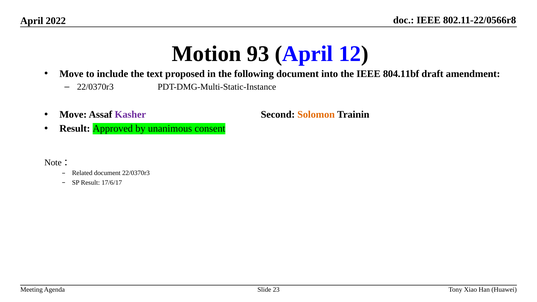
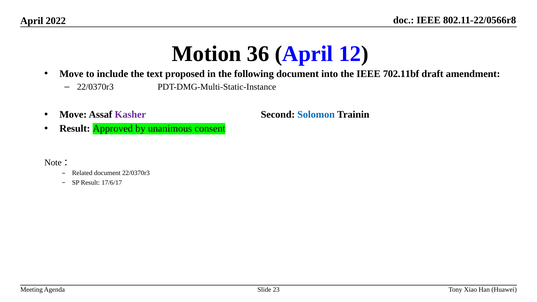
93: 93 -> 36
804.11bf: 804.11bf -> 702.11bf
Solomon colour: orange -> blue
